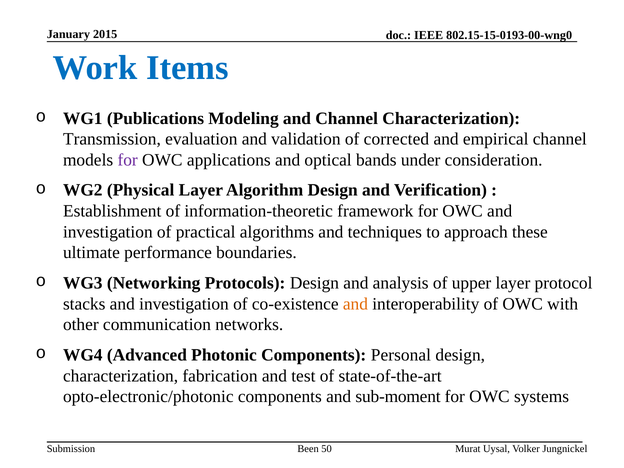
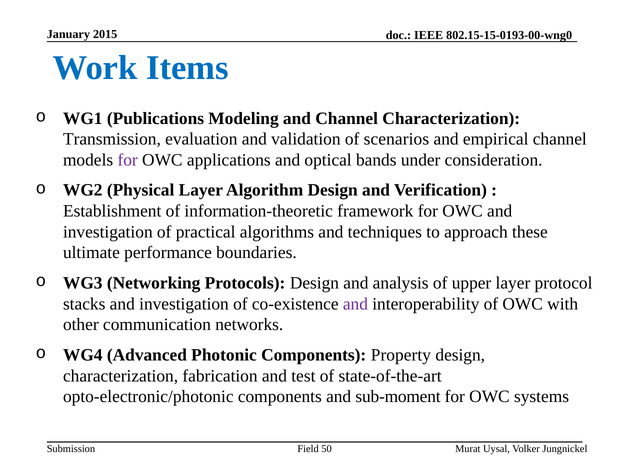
corrected: corrected -> scenarios
and at (355, 304) colour: orange -> purple
Personal: Personal -> Property
Been: Been -> Field
